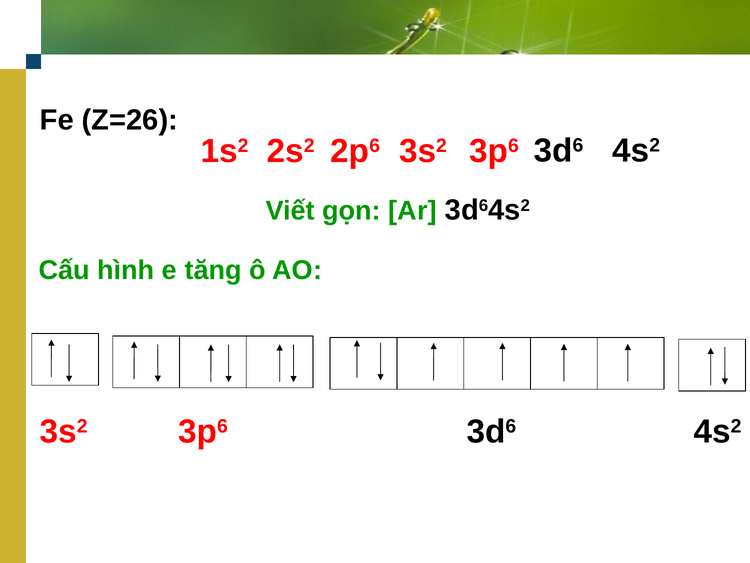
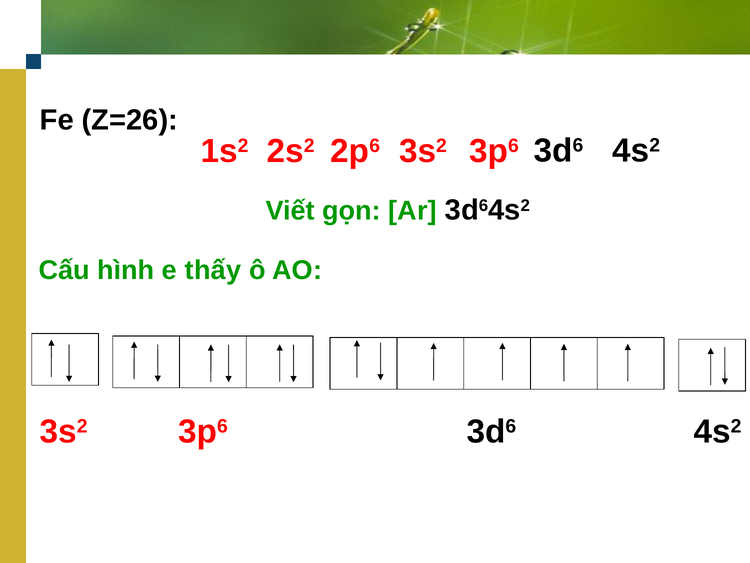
tăng: tăng -> thấy
